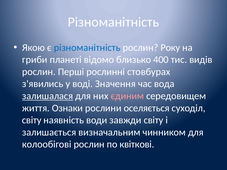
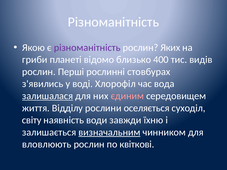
різноманітність at (87, 48) colour: blue -> purple
Року: Року -> Яких
Значення: Значення -> Хлорофіл
Ознаки: Ознаки -> Відділу
завжди світу: світу -> їхню
визначальним underline: none -> present
колообігові: колообігові -> вловлюють
